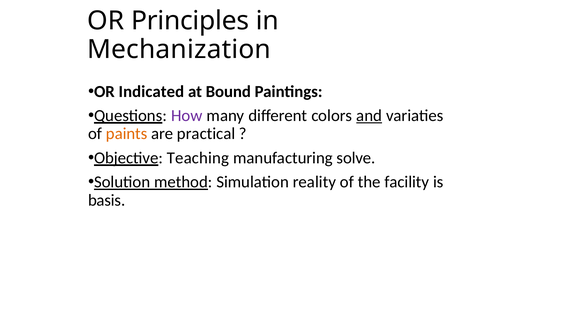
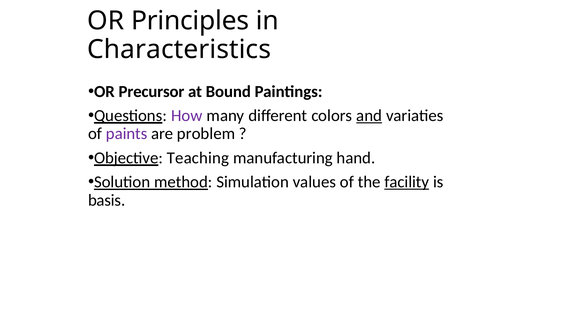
Mechanization: Mechanization -> Characteristics
Indicated: Indicated -> Precursor
paints colour: orange -> purple
practical: practical -> problem
solve: solve -> hand
reality: reality -> values
facility underline: none -> present
